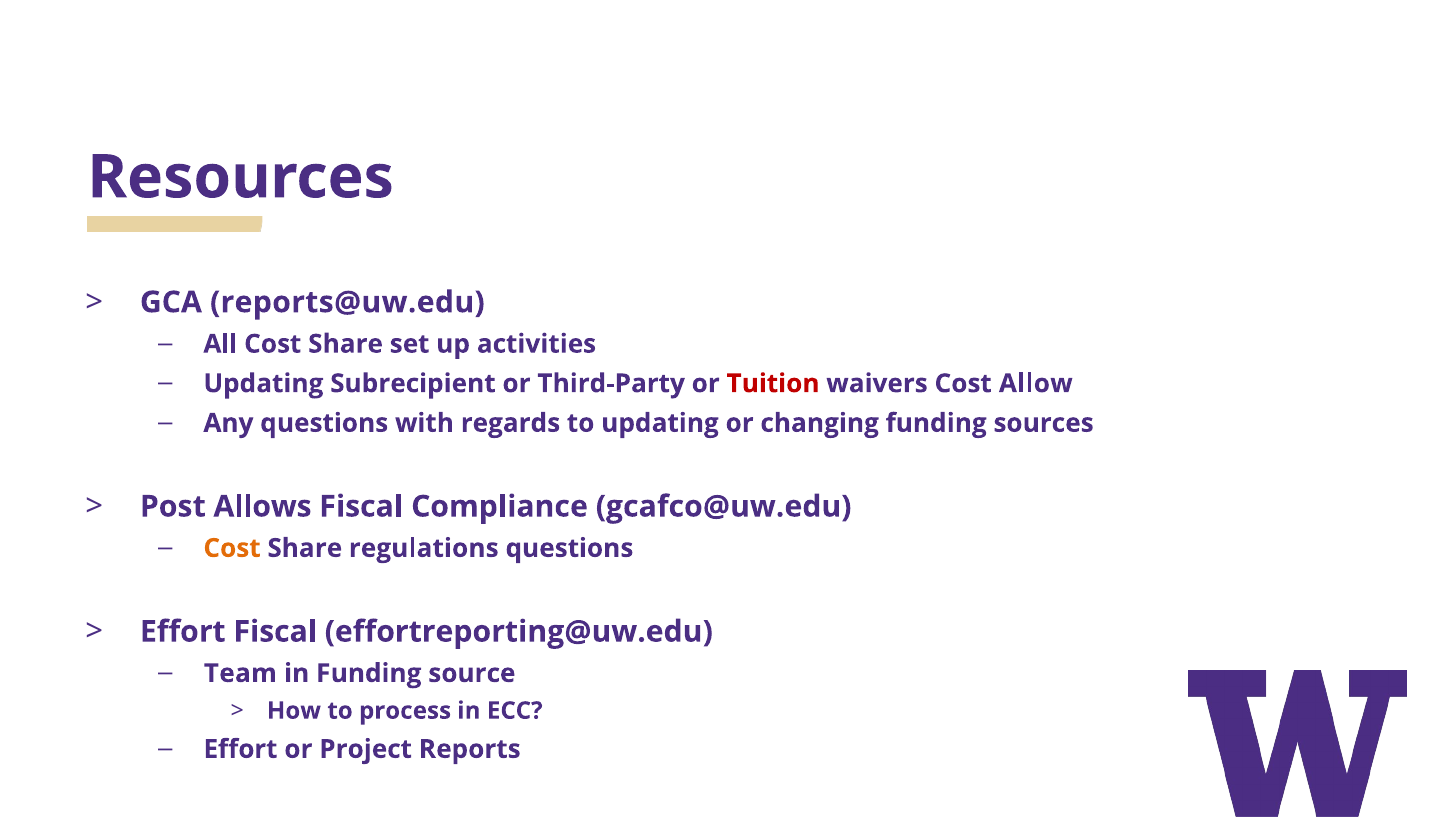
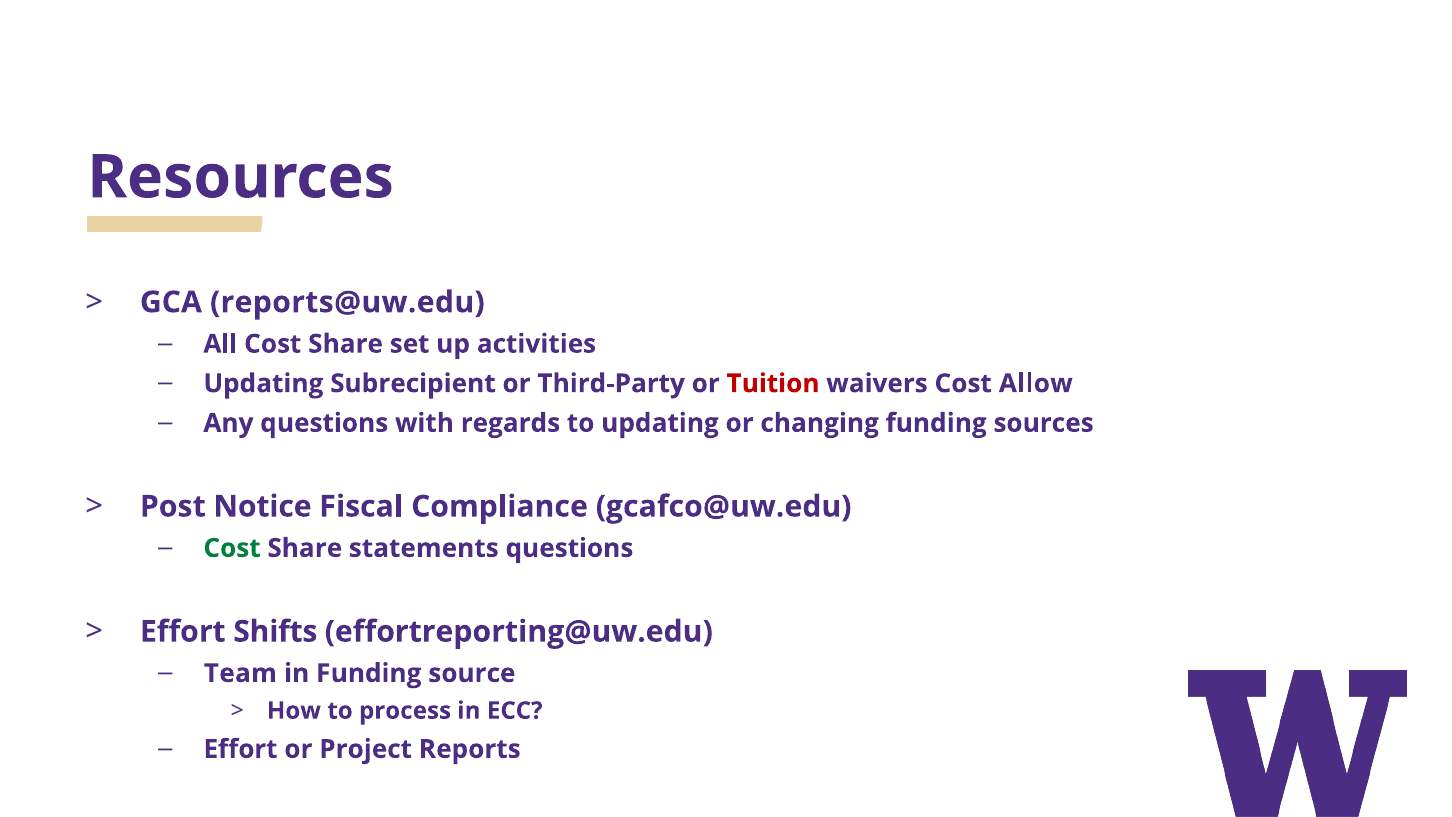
Allows: Allows -> Notice
Cost at (232, 548) colour: orange -> green
regulations: regulations -> statements
Effort Fiscal: Fiscal -> Shifts
